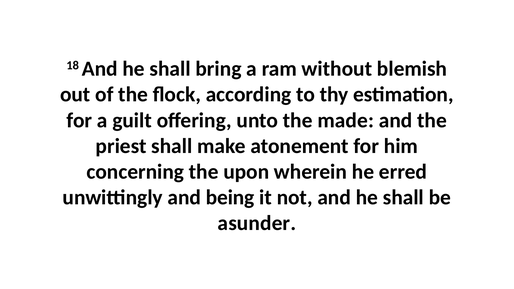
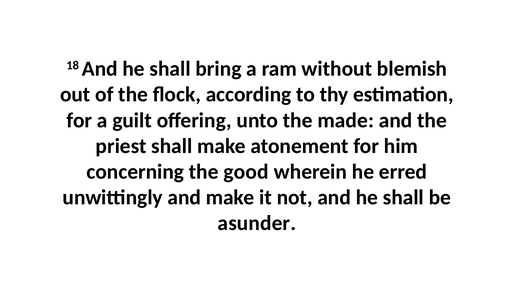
upon: upon -> good
and being: being -> make
